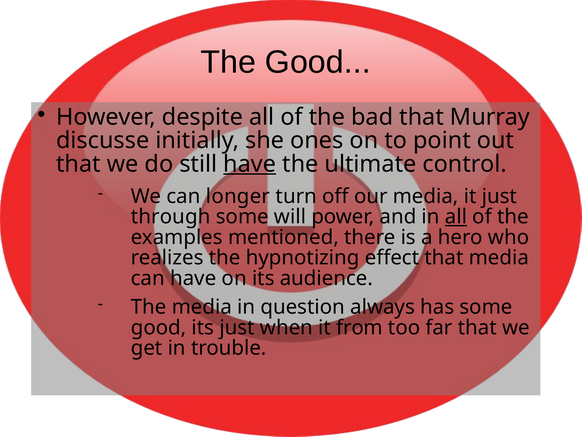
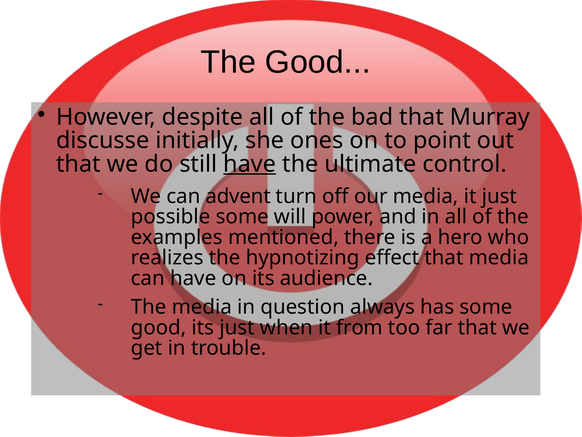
longer: longer -> advent
through: through -> possible
all at (456, 217) underline: present -> none
